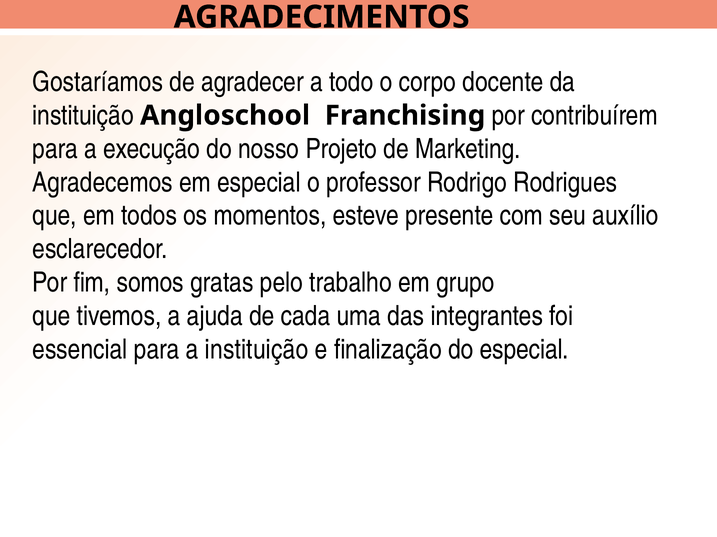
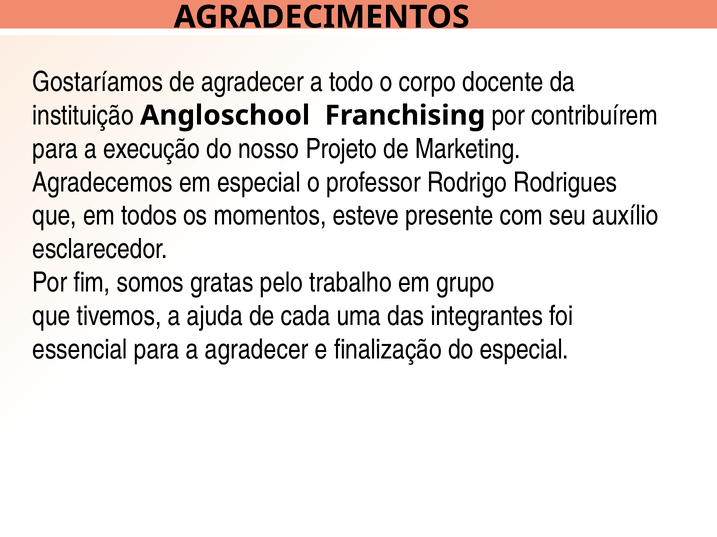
a instituição: instituição -> agradecer
